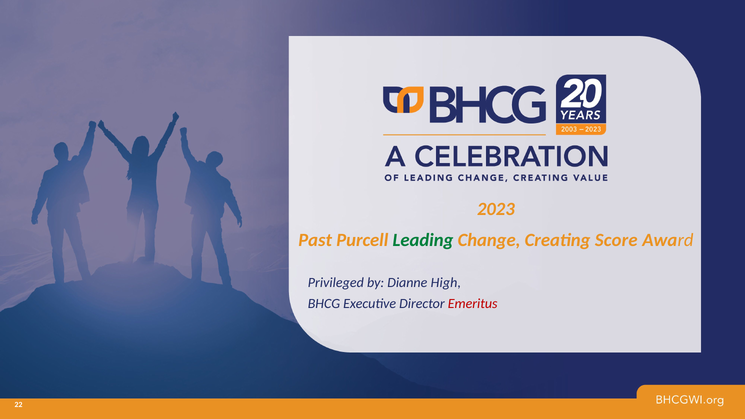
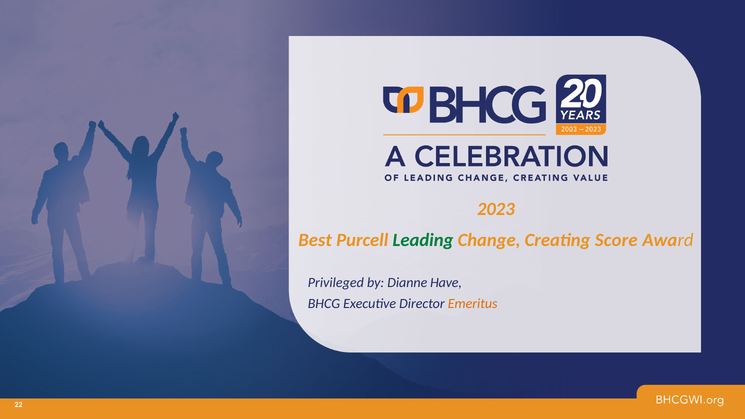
Past: Past -> Best
High: High -> Have
Emeritus colour: red -> orange
